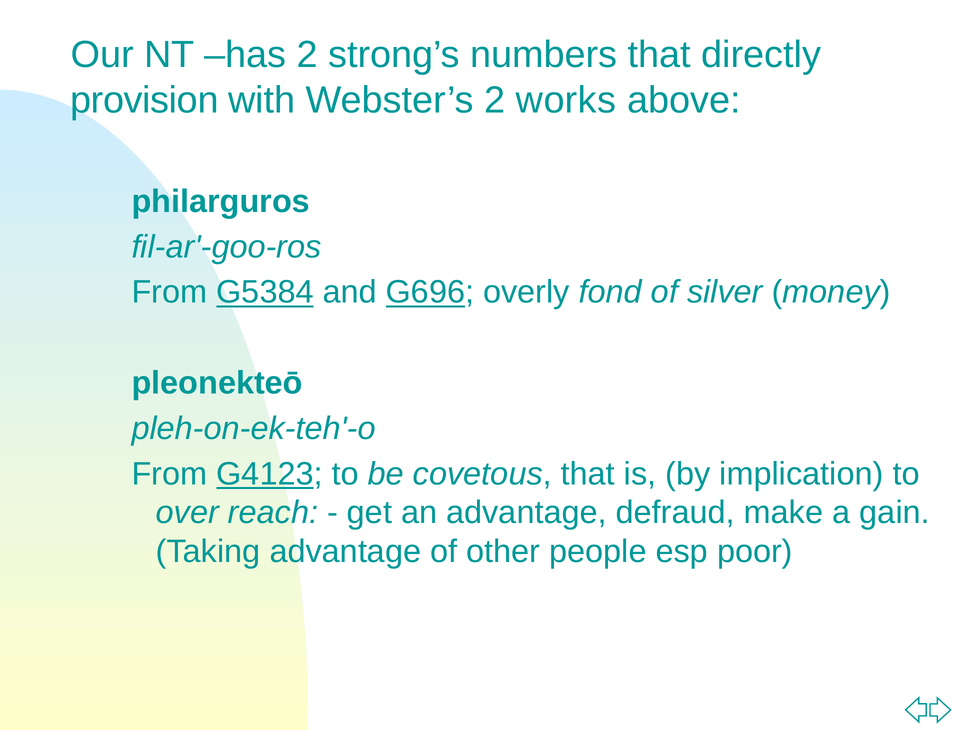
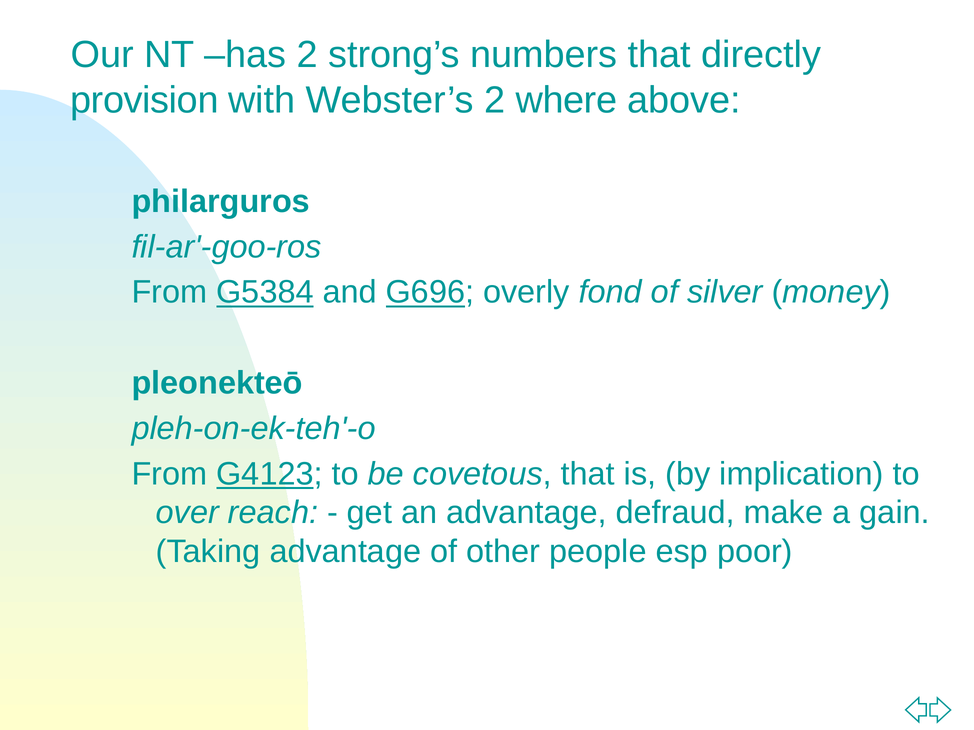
works: works -> where
